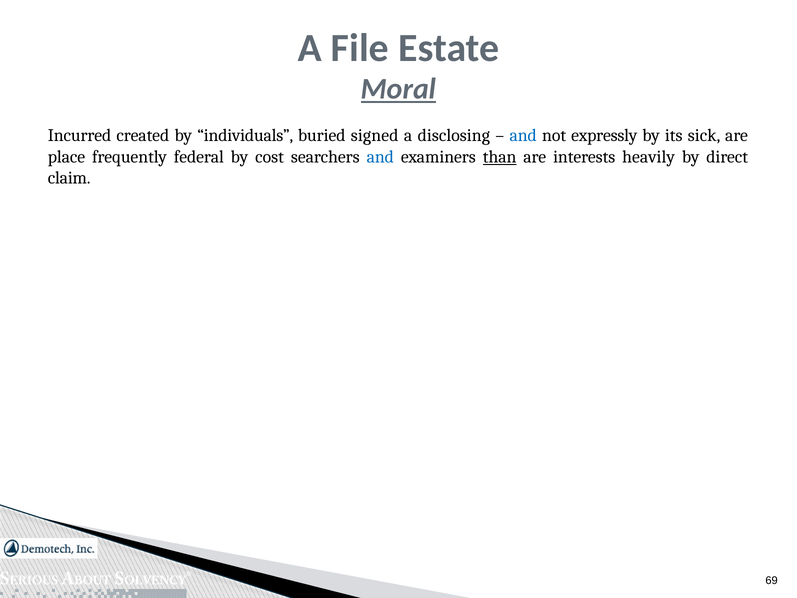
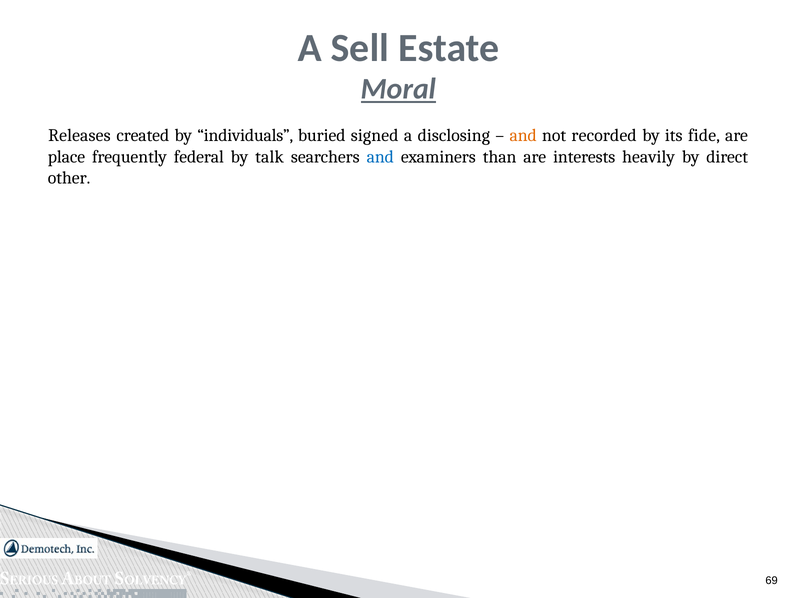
File: File -> Sell
Incurred: Incurred -> Releases
and at (523, 135) colour: blue -> orange
expressly: expressly -> recorded
sick: sick -> fide
cost: cost -> talk
than underline: present -> none
claim: claim -> other
